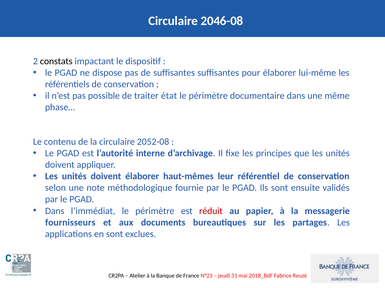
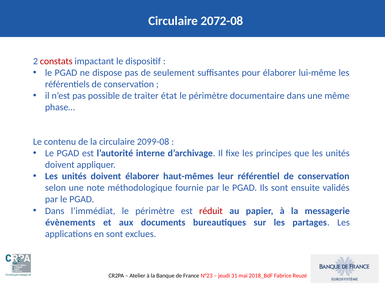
2046-08: 2046-08 -> 2072-08
constats colour: black -> red
de suffisantes: suffisantes -> seulement
2052-08: 2052-08 -> 2099-08
fournisseurs: fournisseurs -> évènements
